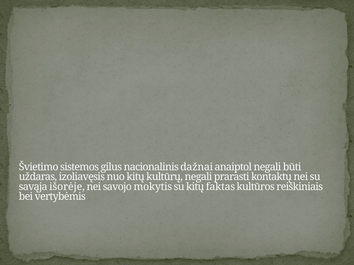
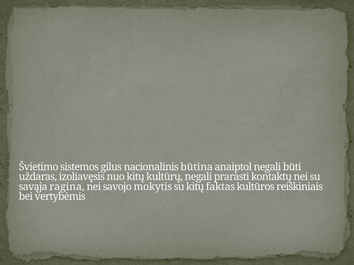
dažnai: dažnai -> būtina
išorėje: išorėje -> ragina
